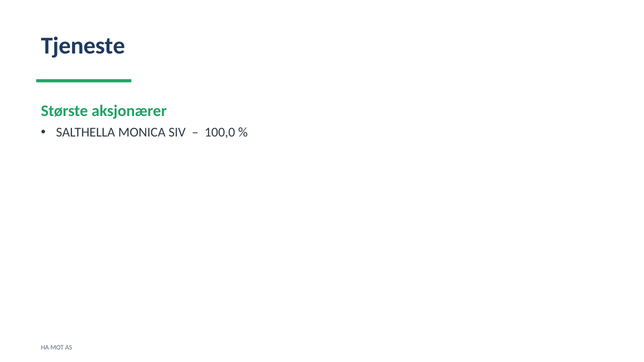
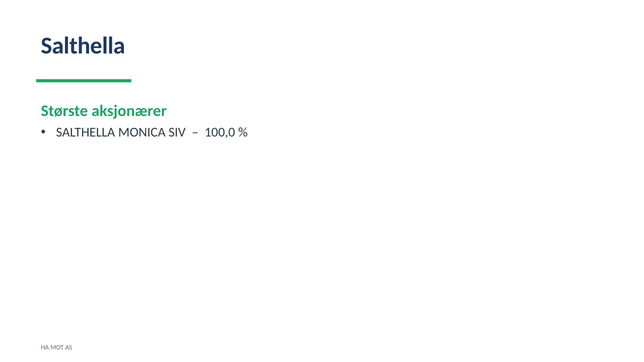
Tjeneste at (83, 46): Tjeneste -> Salthella
